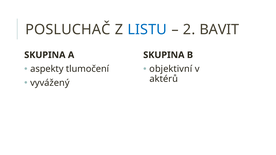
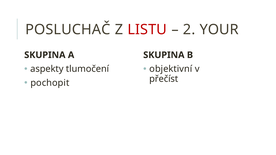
LISTU colour: blue -> red
BAVIT: BAVIT -> YOUR
aktérů: aktérů -> přečíst
vyvážený: vyvážený -> pochopit
